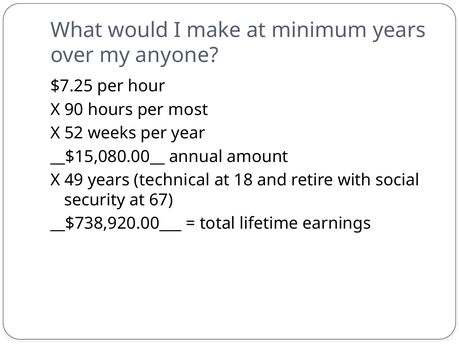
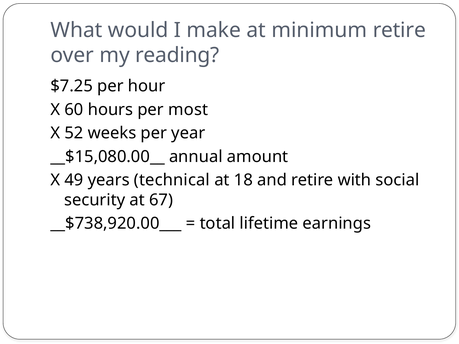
minimum years: years -> retire
anyone: anyone -> reading
90: 90 -> 60
